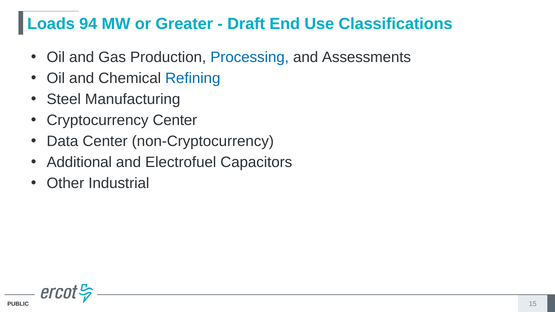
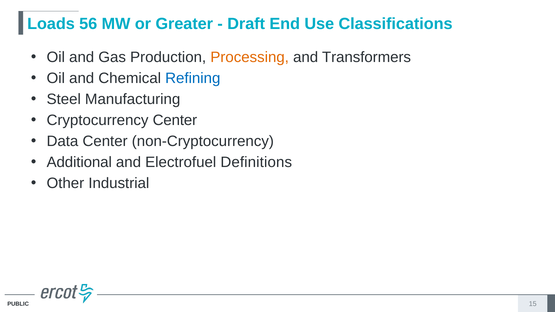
94: 94 -> 56
Processing colour: blue -> orange
Assessments: Assessments -> Transformers
Capacitors: Capacitors -> Definitions
